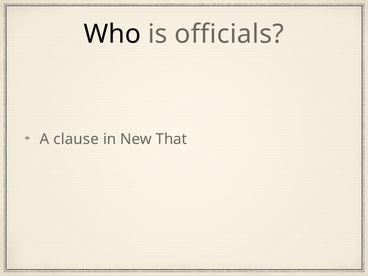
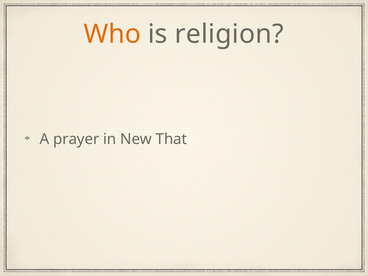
Who colour: black -> orange
officials: officials -> religion
clause: clause -> prayer
